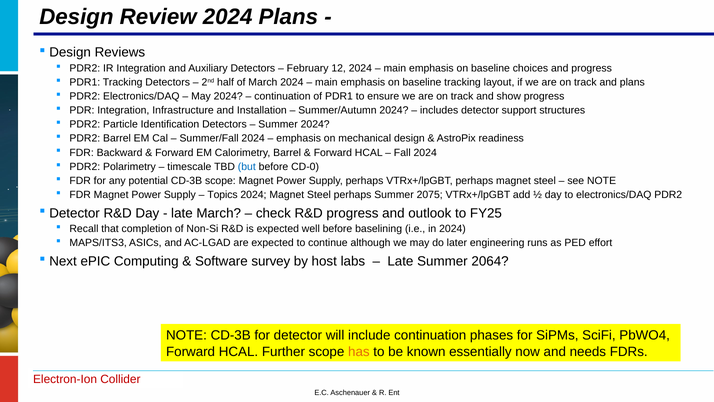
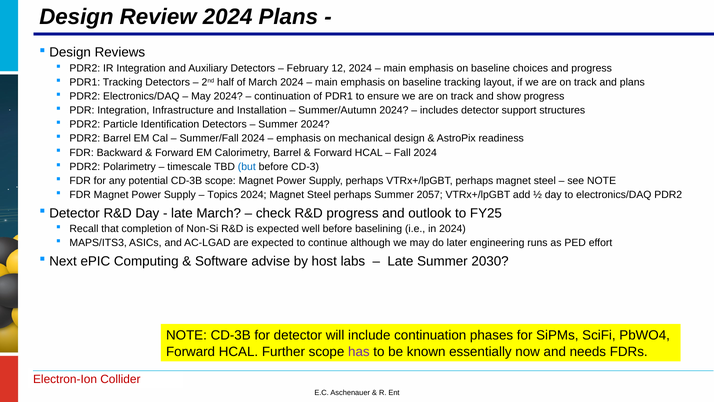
CD-0: CD-0 -> CD-3
2075: 2075 -> 2057
survey: survey -> advise
2064: 2064 -> 2030
has colour: orange -> purple
